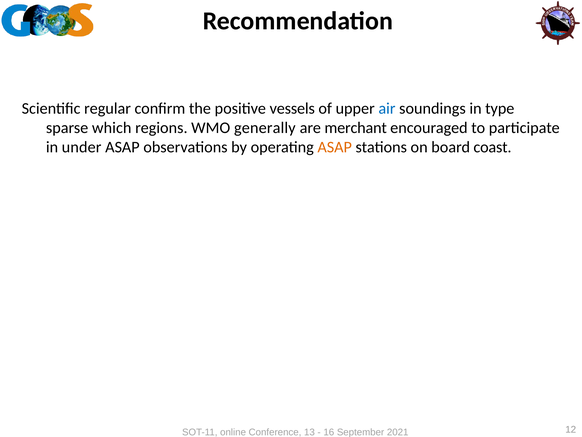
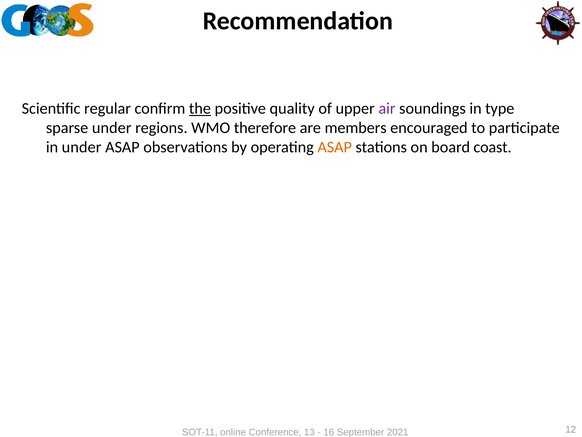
the underline: none -> present
vessels: vessels -> quality
air colour: blue -> purple
sparse which: which -> under
generally: generally -> therefore
merchant: merchant -> members
